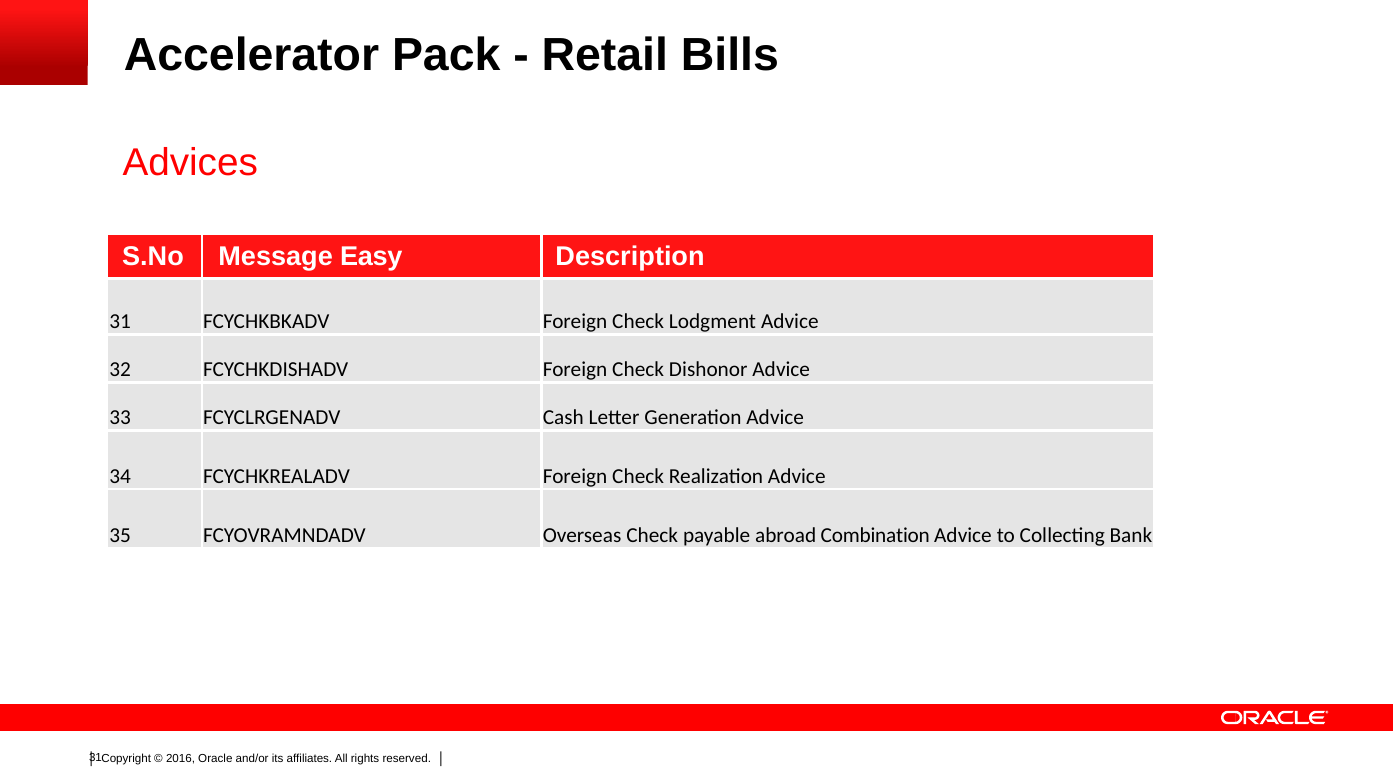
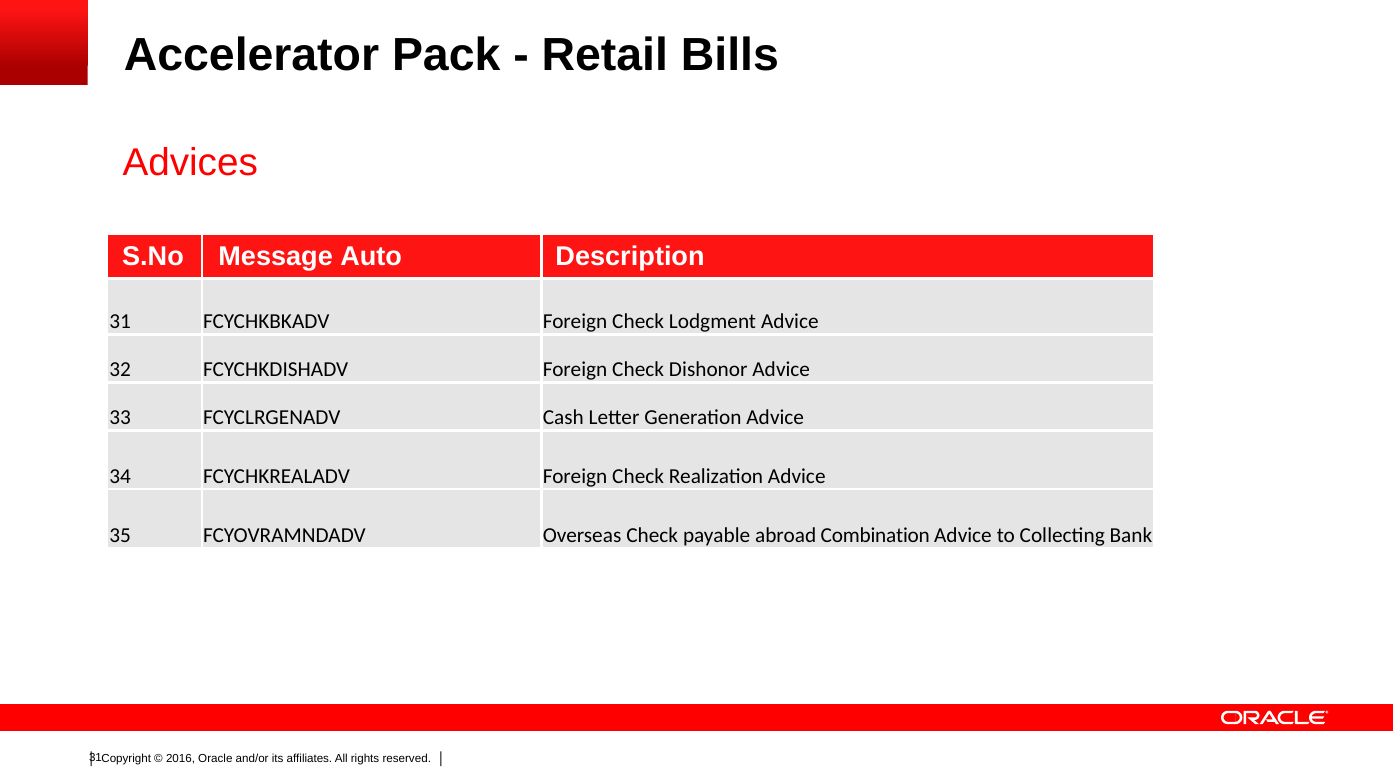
Easy: Easy -> Auto
